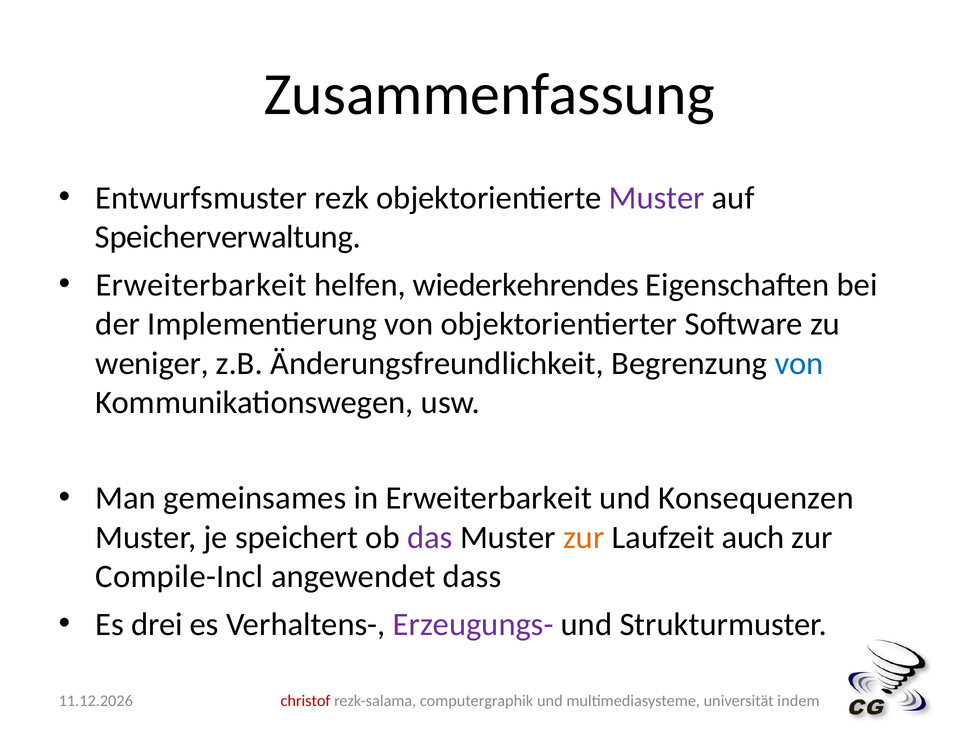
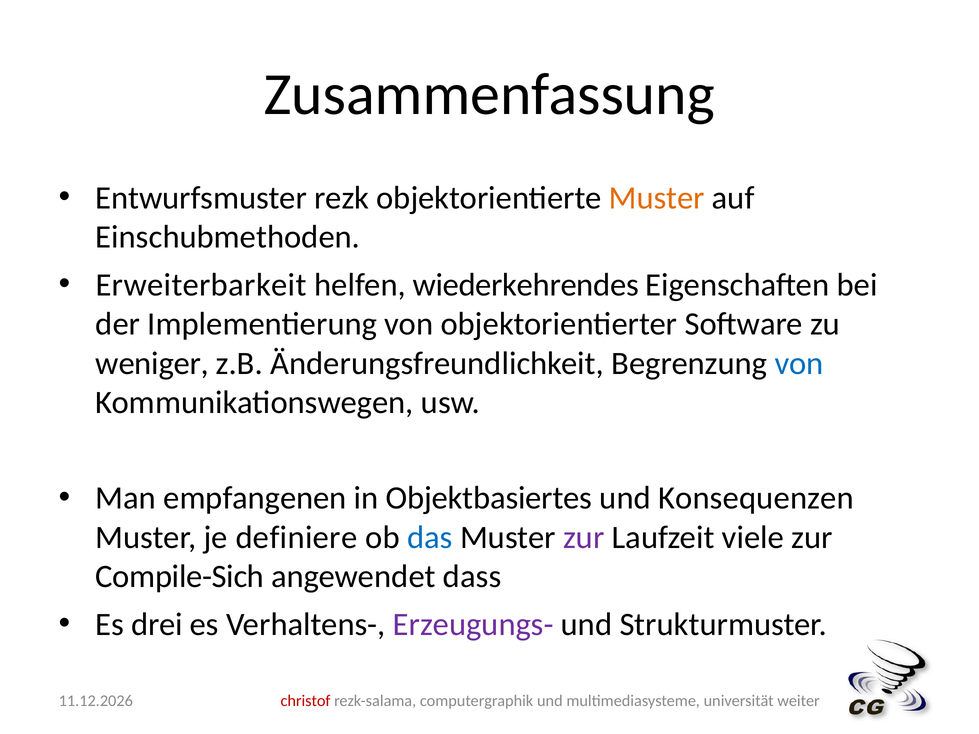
Muster at (657, 198) colour: purple -> orange
Speicherverwaltung: Speicherverwaltung -> Einschubmethoden
gemeinsames: gemeinsames -> empfangenen
in Erweiterbarkeit: Erweiterbarkeit -> Objektbasiertes
speichert: speichert -> definiere
das colour: purple -> blue
zur at (584, 538) colour: orange -> purple
auch: auch -> viele
Compile-Incl: Compile-Incl -> Compile-Sich
indem: indem -> weiter
